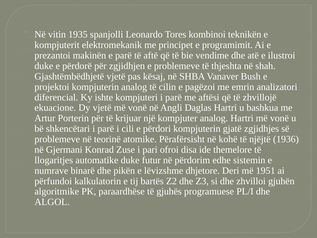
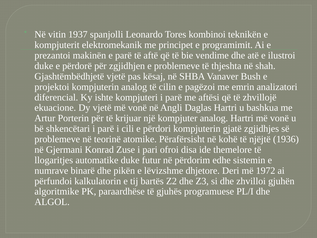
1935: 1935 -> 1937
1951: 1951 -> 1972
